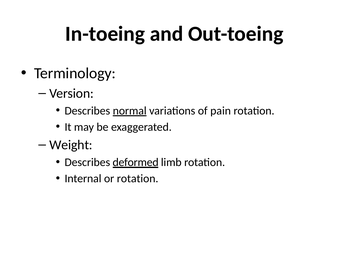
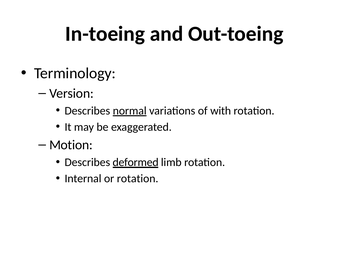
pain: pain -> with
Weight: Weight -> Motion
